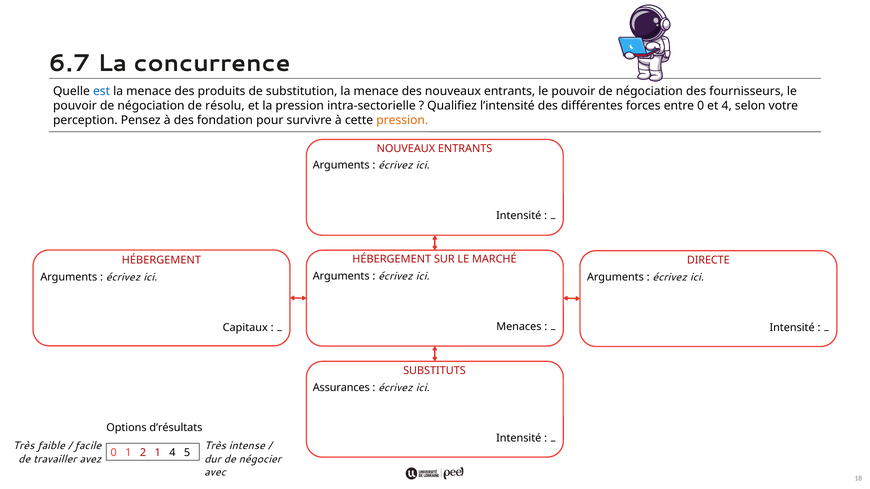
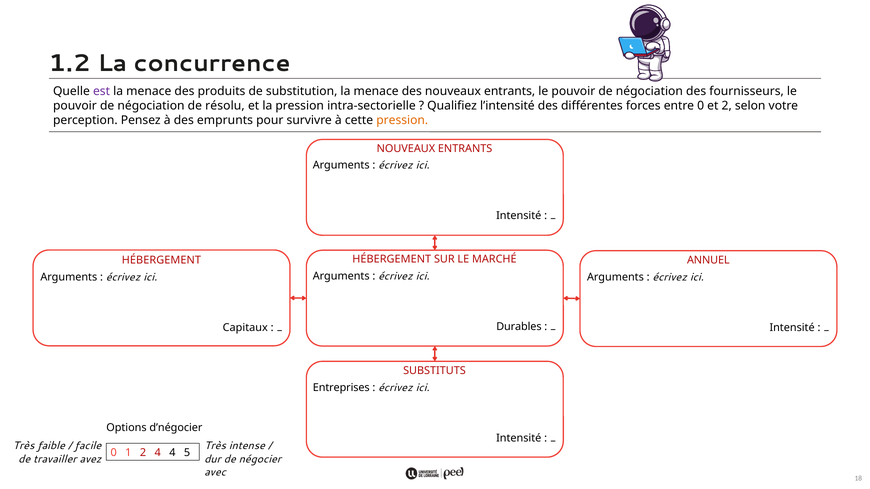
6.7: 6.7 -> 1.2
est colour: blue -> purple
et 4: 4 -> 2
fondation: fondation -> emprunts
DIRECTE: DIRECTE -> ANNUEL
Menaces: Menaces -> Durables
Assurances: Assurances -> Entreprises
d’résultats: d’résultats -> d’négocier
2 1: 1 -> 4
